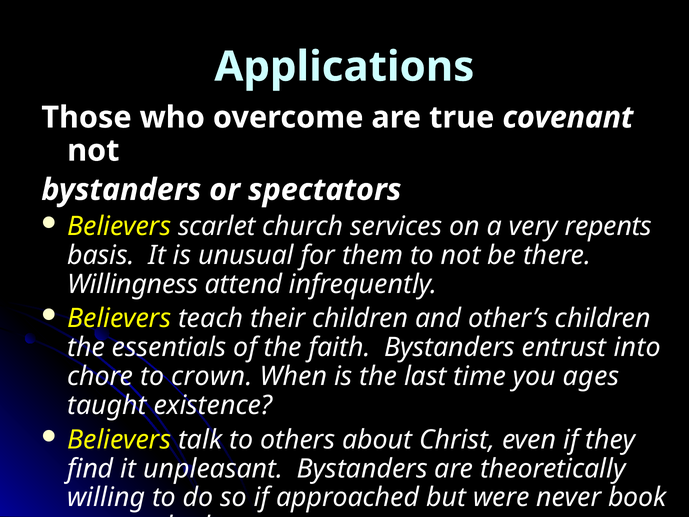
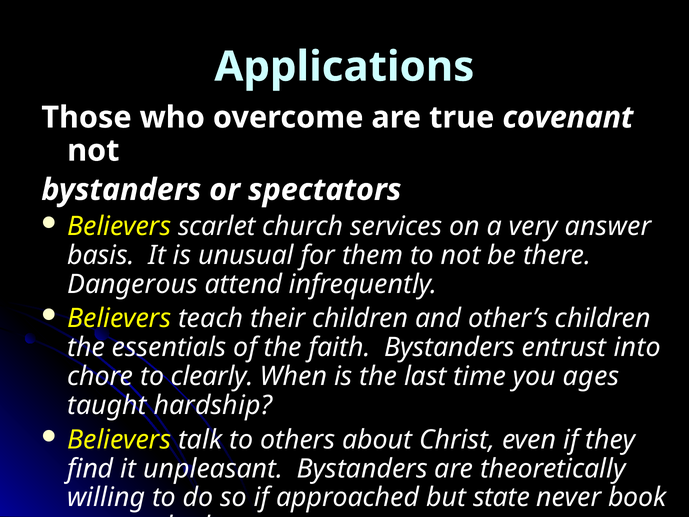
repents: repents -> answer
Willingness: Willingness -> Dangerous
crown: crown -> clearly
existence: existence -> hardship
were: were -> state
